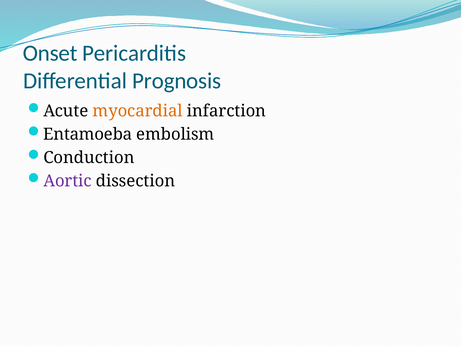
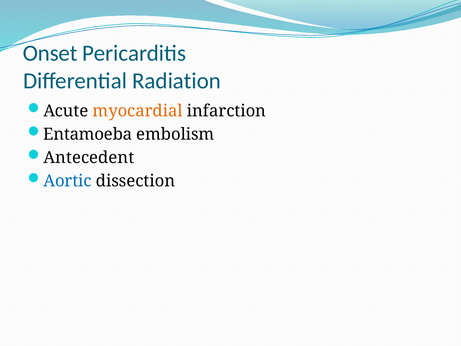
Prognosis: Prognosis -> Radiation
Conduction: Conduction -> Antecedent
Aortic colour: purple -> blue
